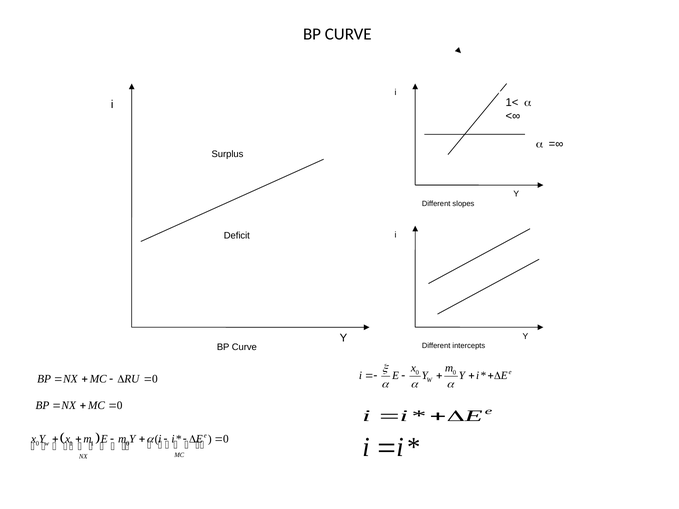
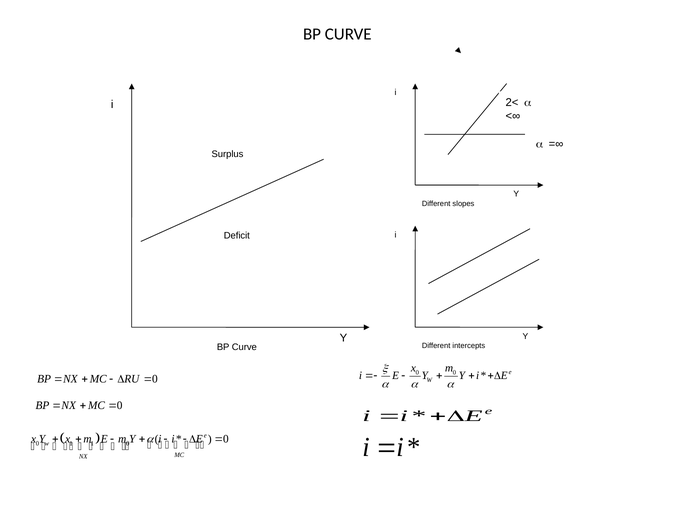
1<: 1< -> 2<
